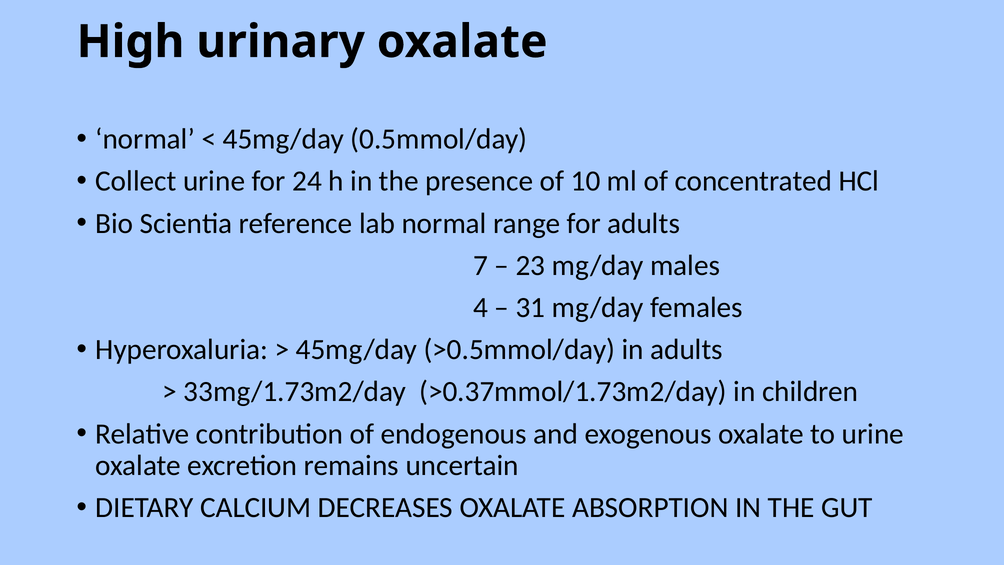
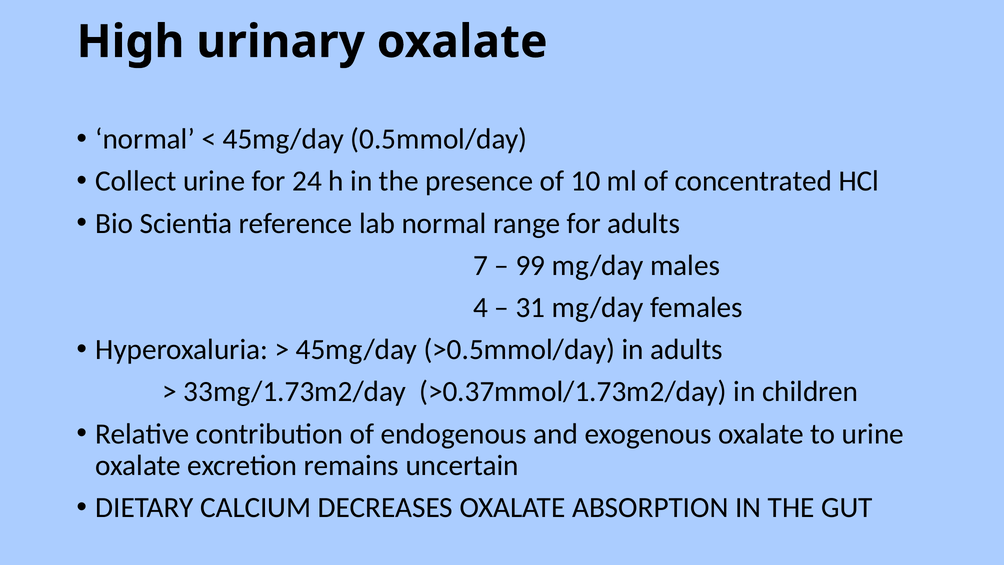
23: 23 -> 99
